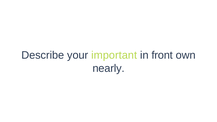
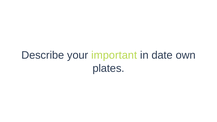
front: front -> date
nearly: nearly -> plates
